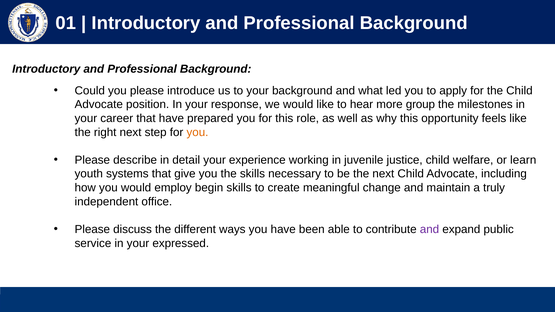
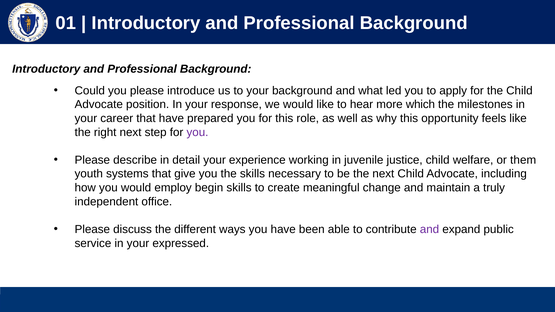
group: group -> which
you at (197, 132) colour: orange -> purple
learn: learn -> them
